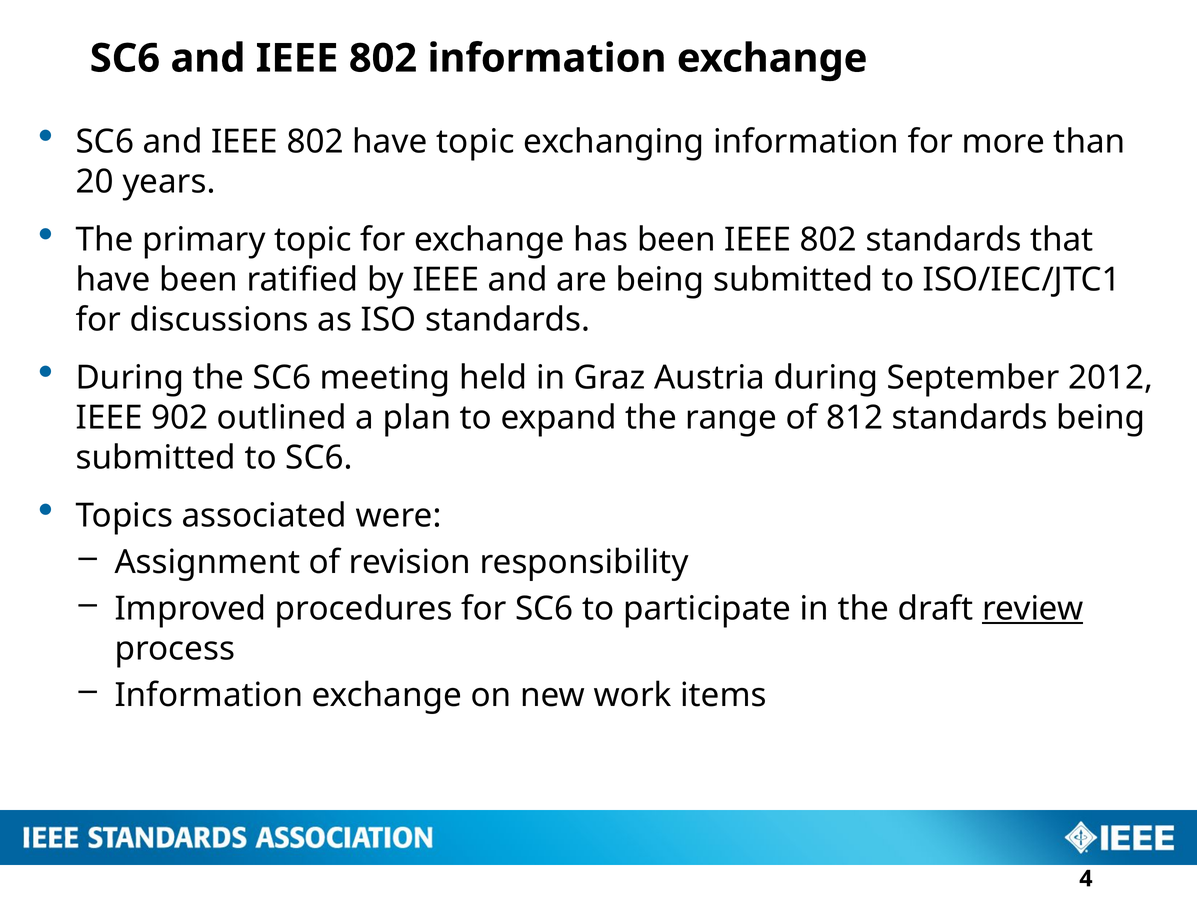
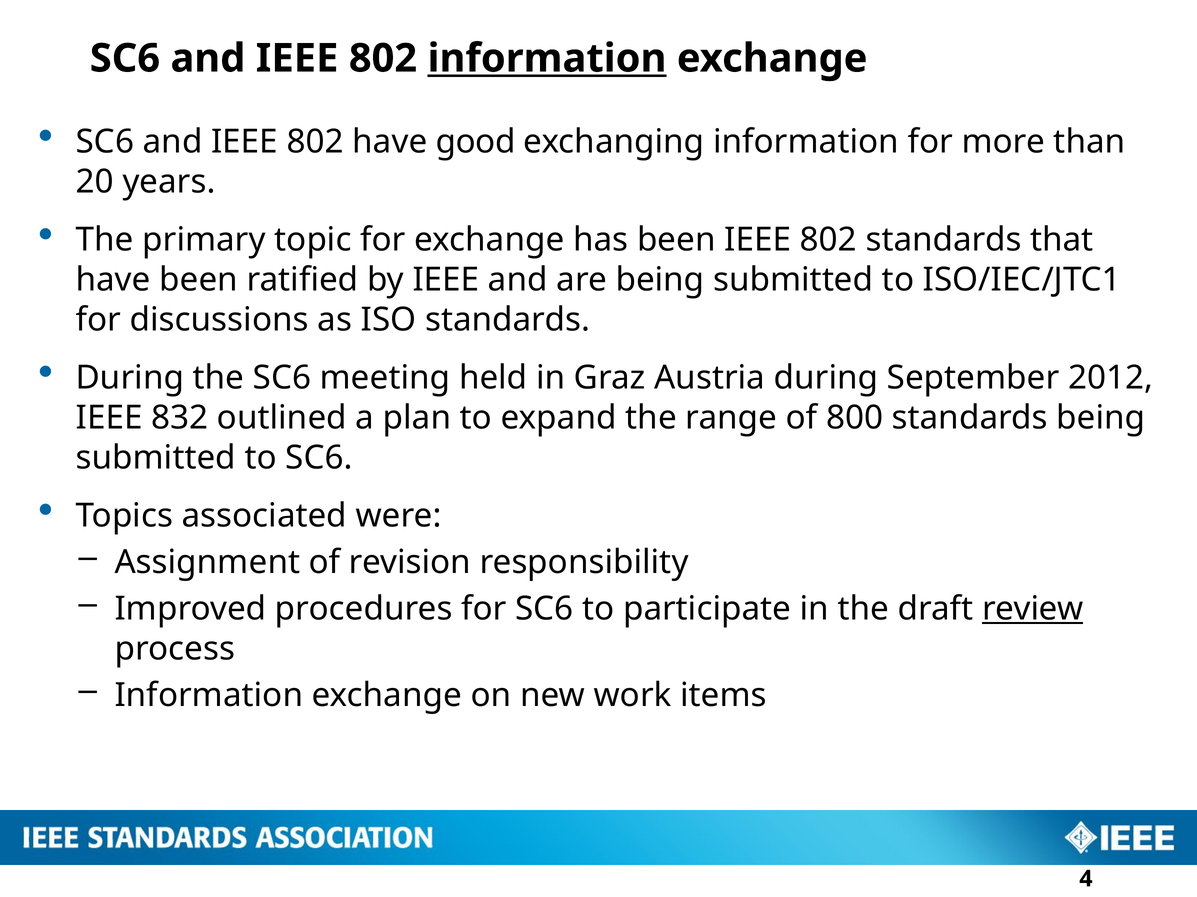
information at (547, 58) underline: none -> present
have topic: topic -> good
902: 902 -> 832
812: 812 -> 800
